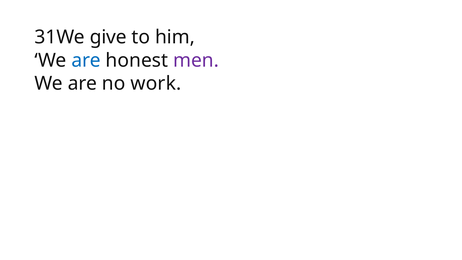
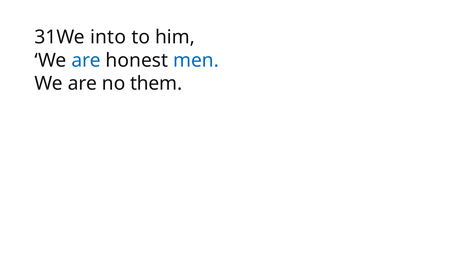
give: give -> into
men colour: purple -> blue
work: work -> them
